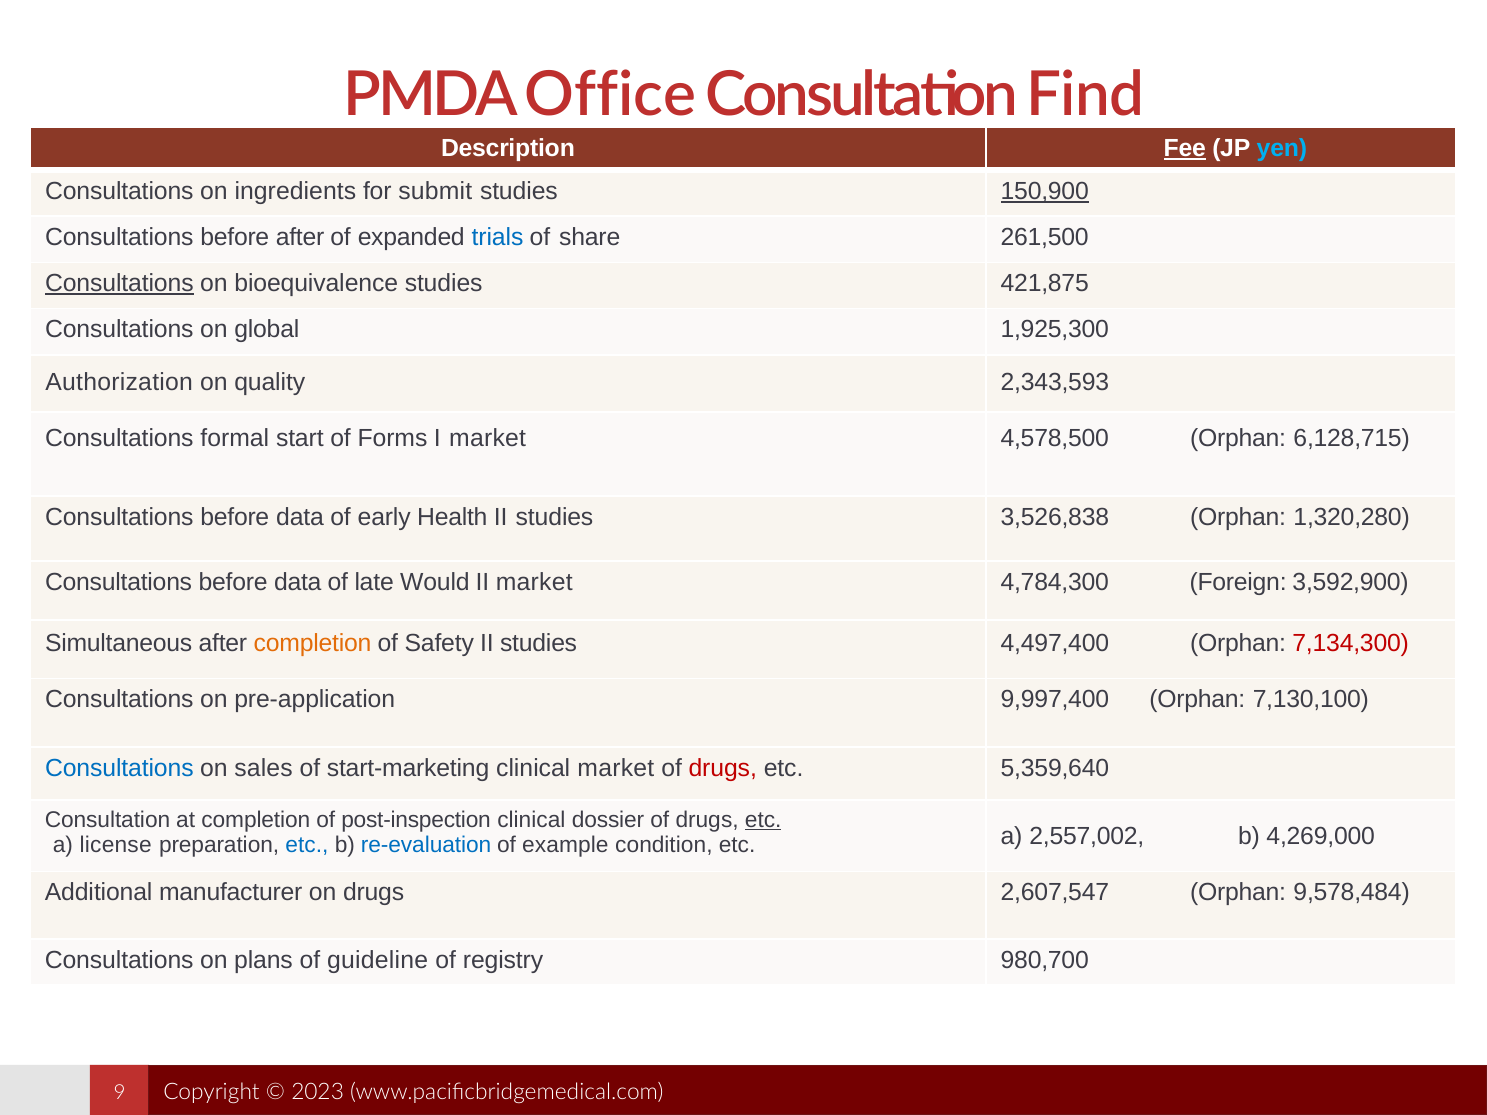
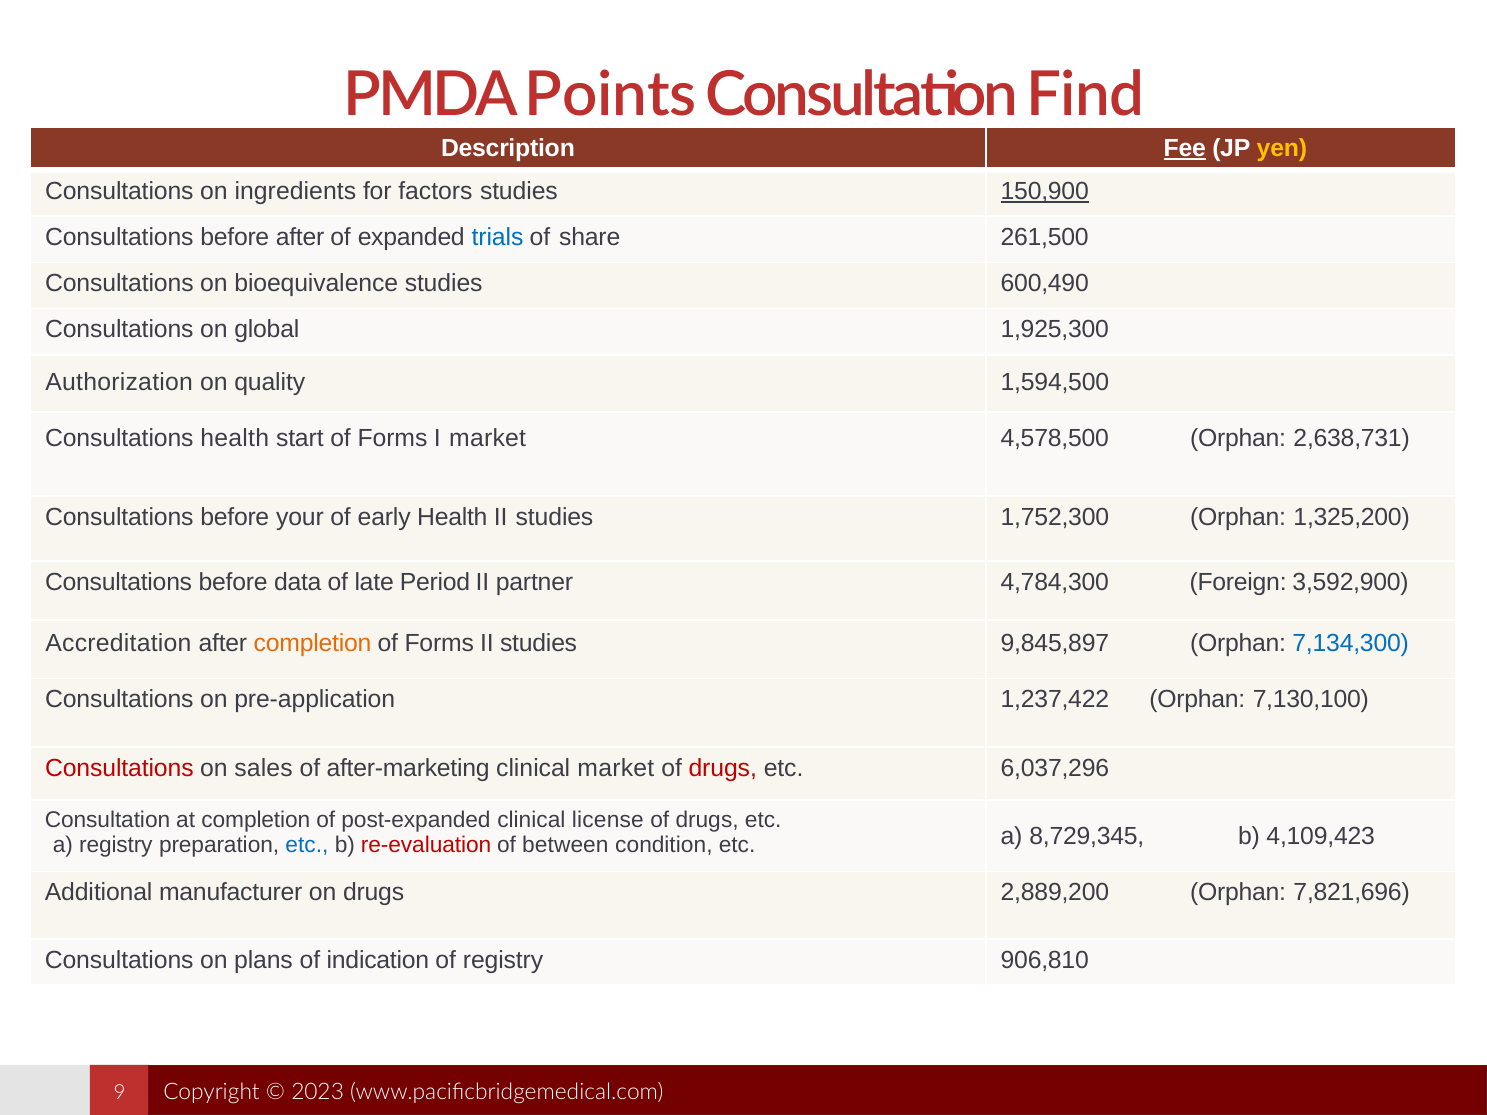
Office: Office -> Points
yen colour: light blue -> yellow
submit: submit -> factors
Consultations at (119, 283) underline: present -> none
421,875: 421,875 -> 600,490
2,343,593: 2,343,593 -> 1,594,500
Consultations formal: formal -> health
6,128,715: 6,128,715 -> 2,638,731
data at (300, 517): data -> your
3,526,838: 3,526,838 -> 1,752,300
1,320,280: 1,320,280 -> 1,325,200
Would: Would -> Period
II market: market -> partner
Simultaneous: Simultaneous -> Accreditation
Safety at (439, 643): Safety -> Forms
4,497,400: 4,497,400 -> 9,845,897
7,134,300 colour: red -> blue
9,997,400: 9,997,400 -> 1,237,422
Consultations at (119, 768) colour: blue -> red
start-marketing: start-marketing -> after-marketing
5,359,640: 5,359,640 -> 6,037,296
post-inspection: post-inspection -> post-expanded
dossier: dossier -> license
etc at (763, 820) underline: present -> none
a license: license -> registry
re-evaluation colour: blue -> red
example: example -> between
2,557,002: 2,557,002 -> 8,729,345
4,269,000: 4,269,000 -> 4,109,423
2,607,547: 2,607,547 -> 2,889,200
9,578,484: 9,578,484 -> 7,821,696
guideline: guideline -> indication
980,700: 980,700 -> 906,810
